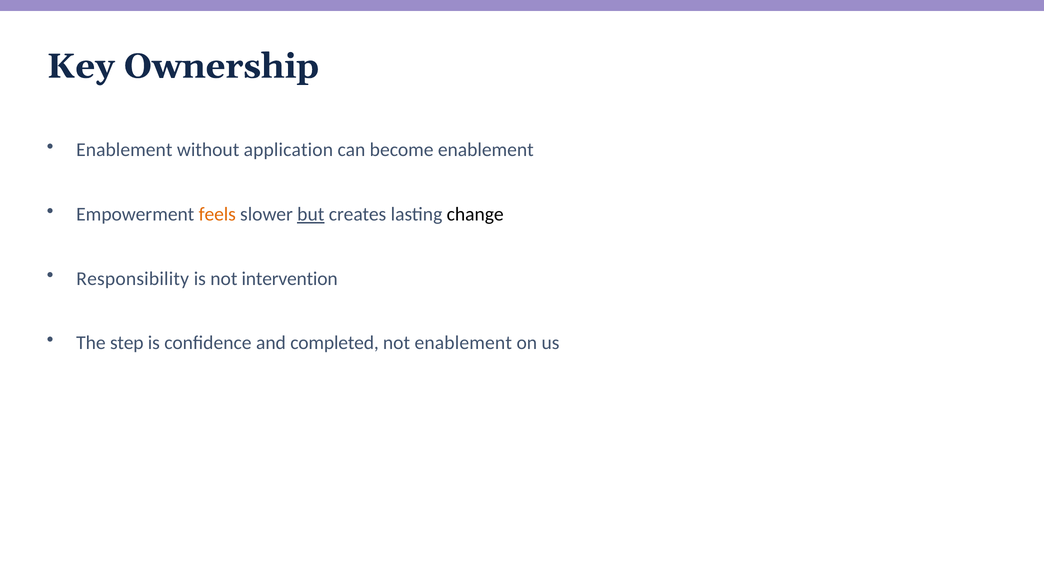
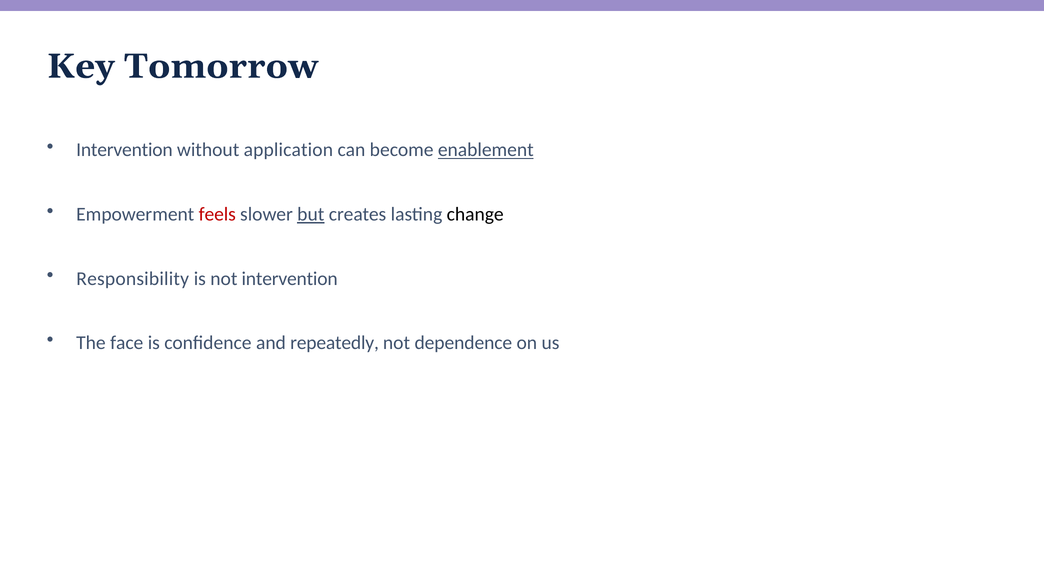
Ownership: Ownership -> Tomorrow
Enablement at (124, 150): Enablement -> Intervention
enablement at (486, 150) underline: none -> present
feels colour: orange -> red
step: step -> face
completed: completed -> repeatedly
not enablement: enablement -> dependence
